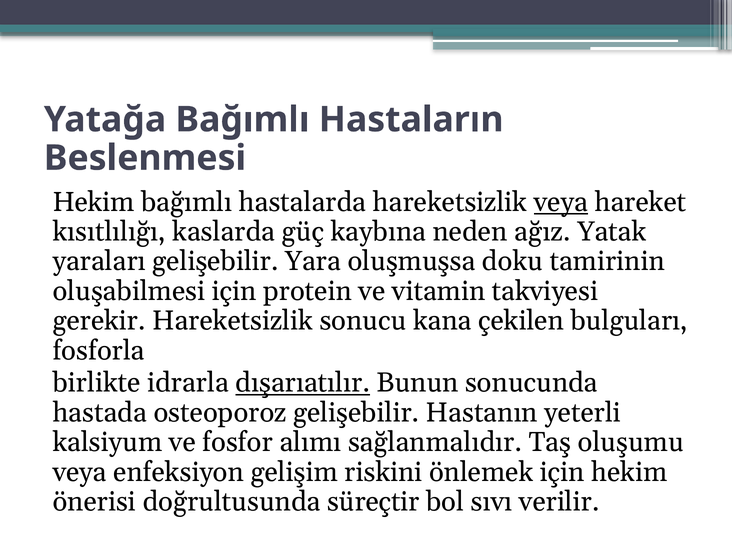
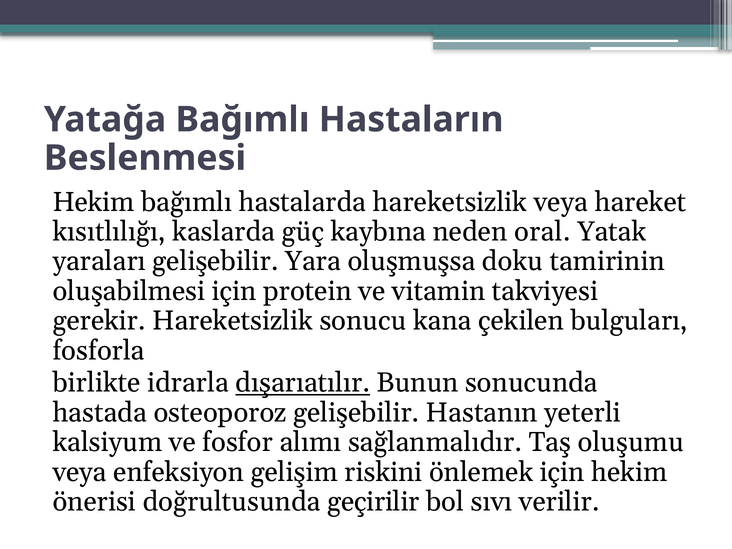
veya at (561, 202) underline: present -> none
ağız: ağız -> oral
süreçtir: süreçtir -> geçirilir
